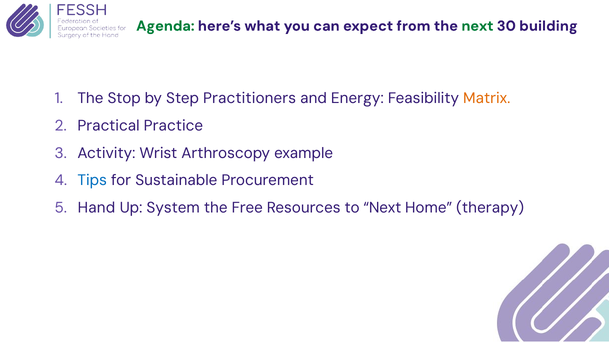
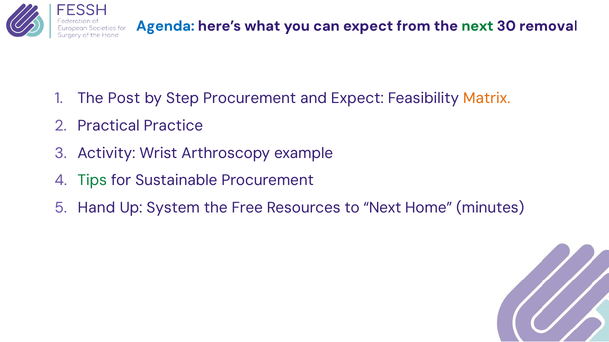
Agenda colour: green -> blue
building: building -> removal
Stop: Stop -> Post
Step Practitioners: Practitioners -> Procurement
and Energy: Energy -> Expect
Tips colour: blue -> green
therapy: therapy -> minutes
